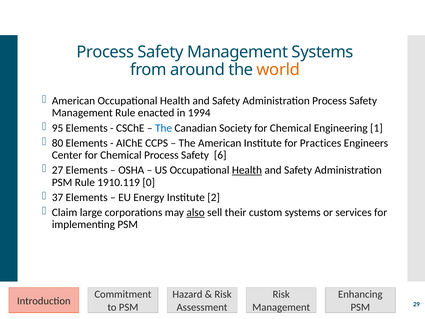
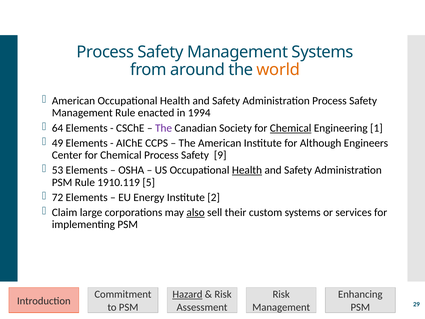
95: 95 -> 64
The at (164, 128) colour: blue -> purple
Chemical at (291, 128) underline: none -> present
80: 80 -> 49
Practices: Practices -> Although
6: 6 -> 9
27: 27 -> 53
0: 0 -> 5
37: 37 -> 72
Hazard underline: none -> present
